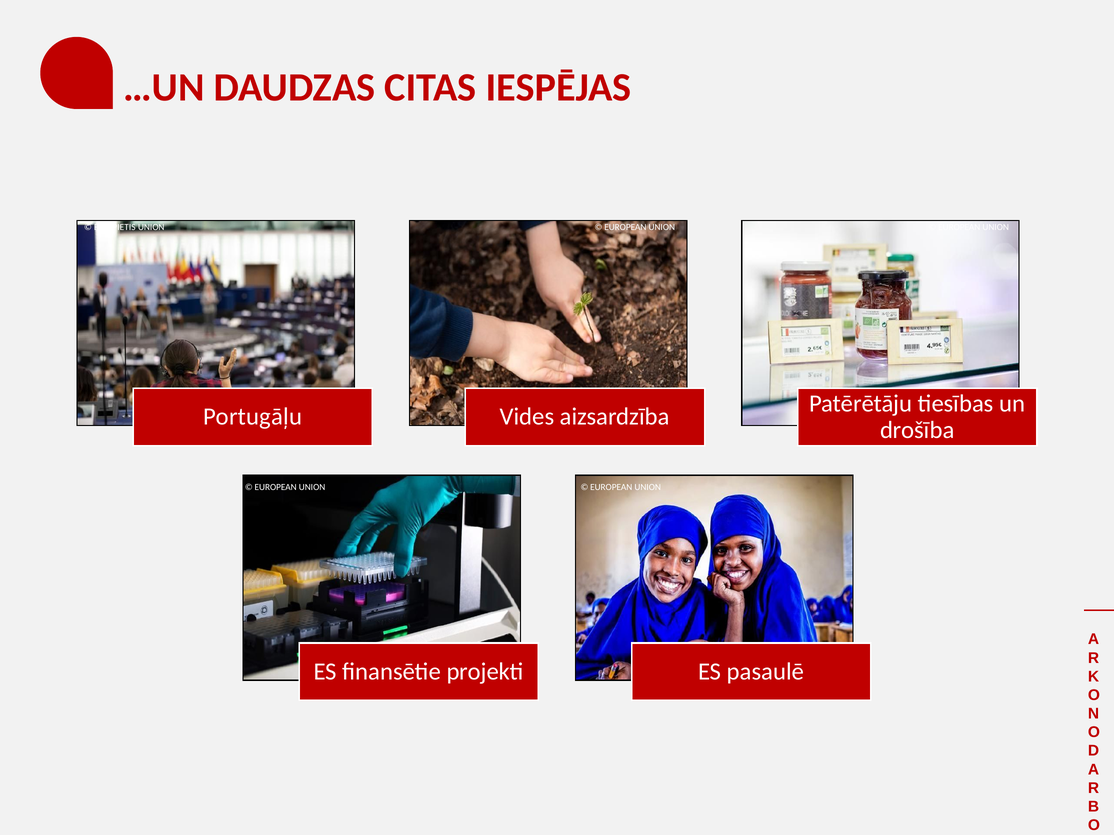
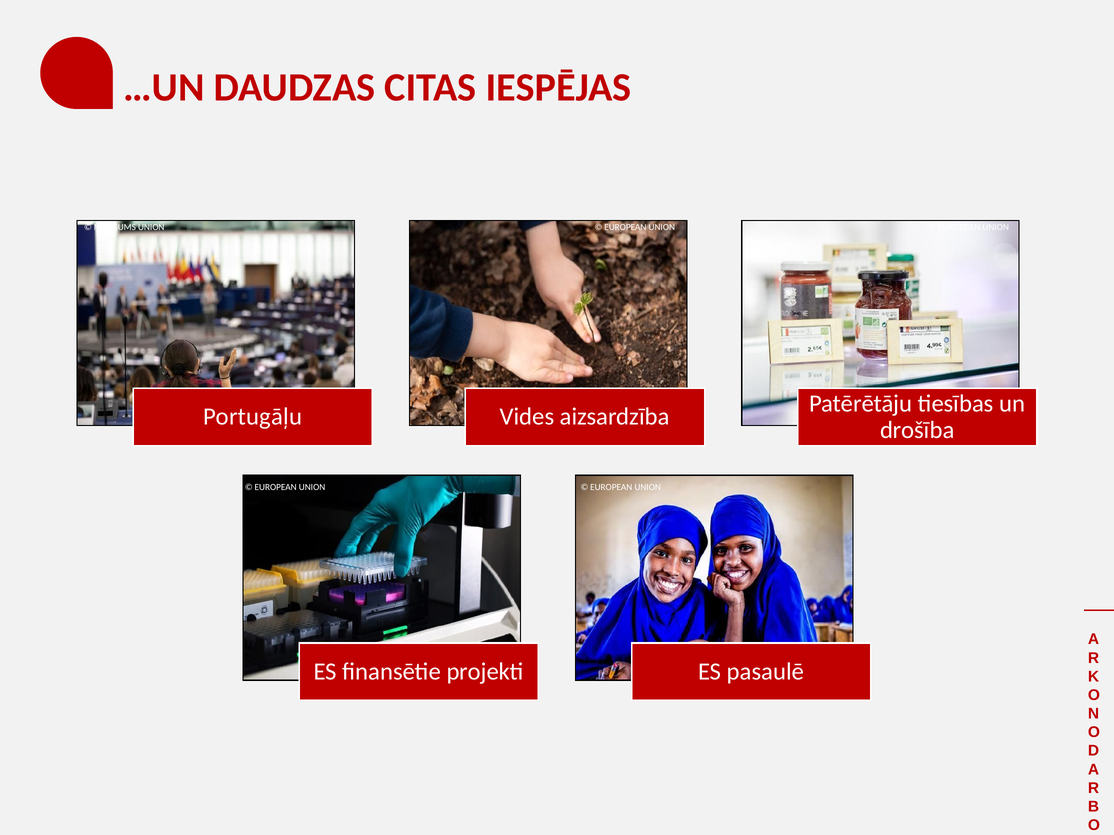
EIROPIETIS: EIROPIETIS -> NOLĪGUMS
